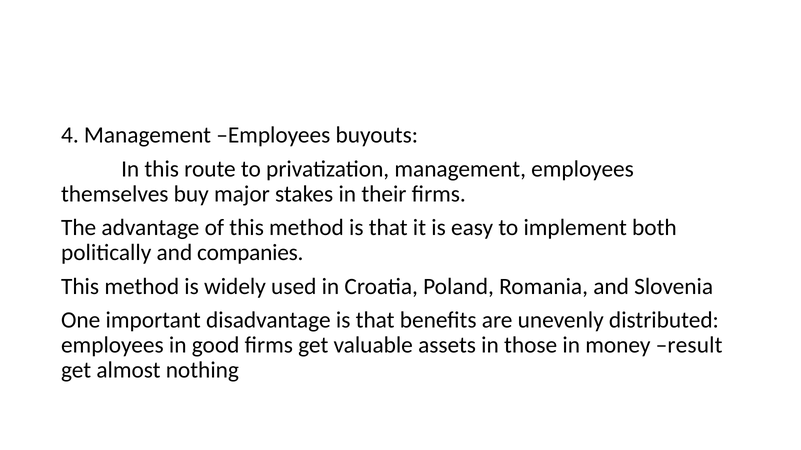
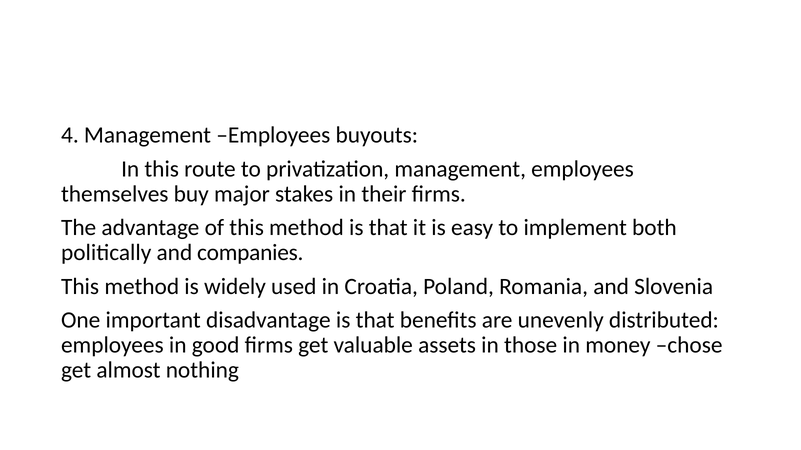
result: result -> chose
